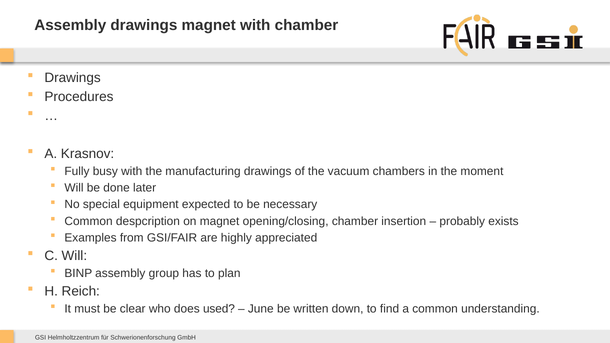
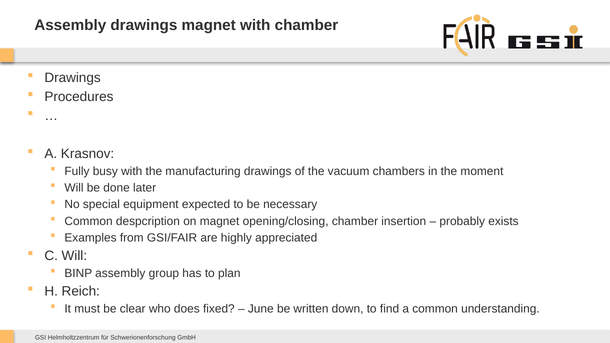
used: used -> fixed
